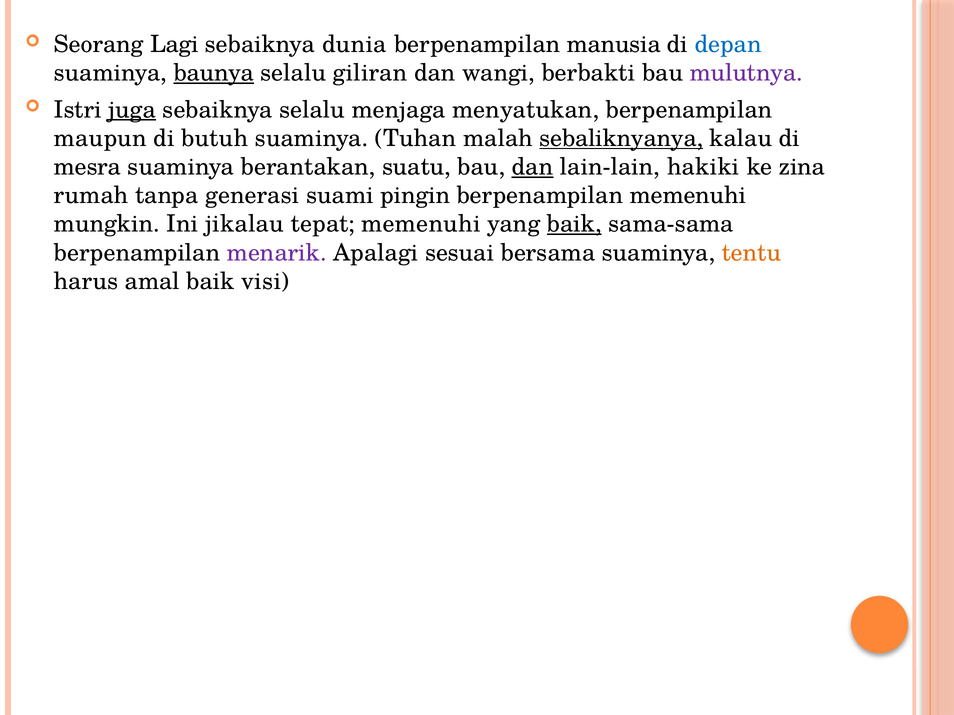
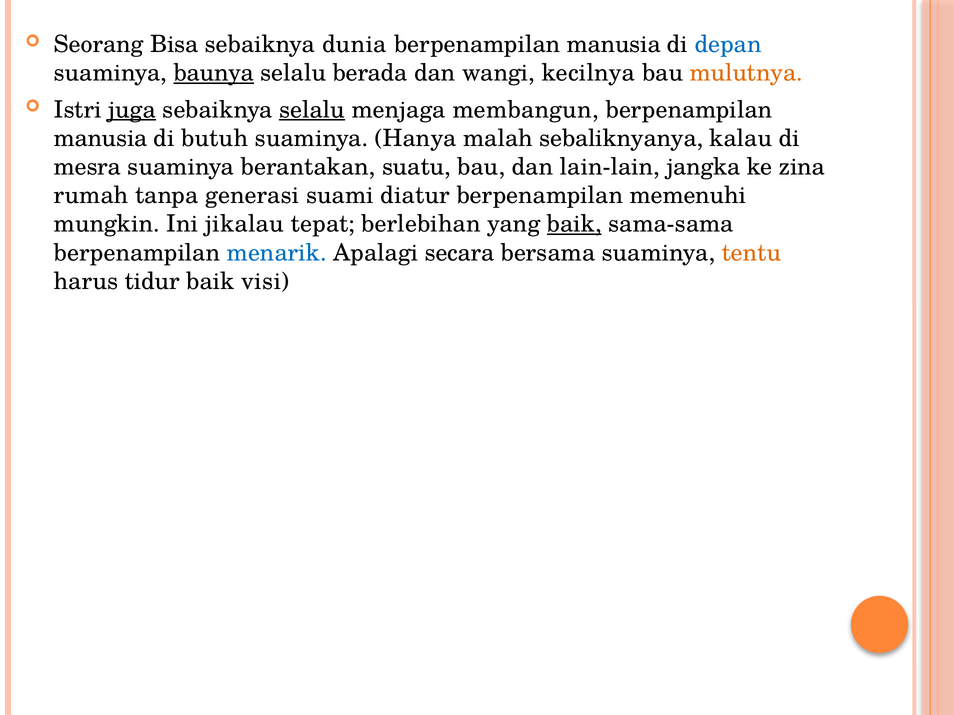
Lagi: Lagi -> Bisa
giliran: giliran -> berada
berbakti: berbakti -> kecilnya
mulutnya colour: purple -> orange
selalu at (312, 110) underline: none -> present
menyatukan: menyatukan -> membangun
maupun at (100, 138): maupun -> manusia
Tuhan: Tuhan -> Hanya
sebaliknyanya underline: present -> none
dan at (532, 167) underline: present -> none
hakiki: hakiki -> jangka
pingin: pingin -> diatur
tepat memenuhi: memenuhi -> berlebihan
menarik colour: purple -> blue
sesuai: sesuai -> secara
amal: amal -> tidur
